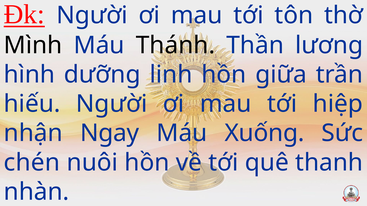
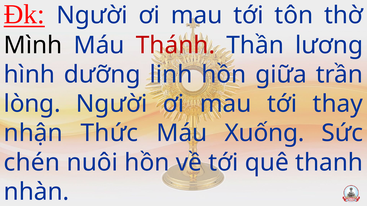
Thánh colour: black -> red
hiếu: hiếu -> lòng
hiệp: hiệp -> thay
Ngay: Ngay -> Thức
